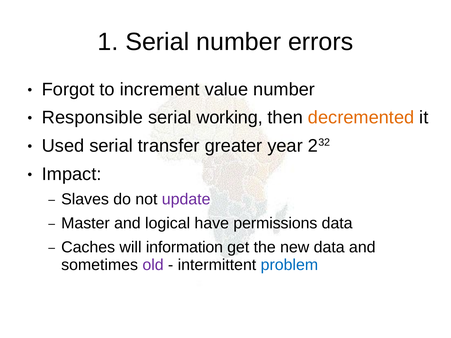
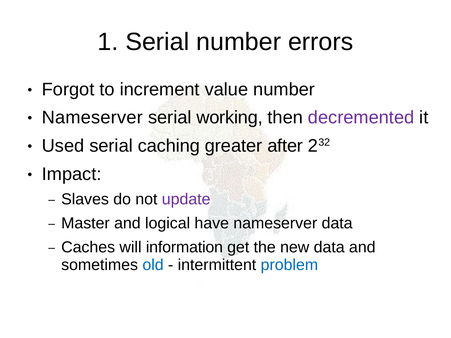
Responsible at (92, 118): Responsible -> Nameserver
decremented colour: orange -> purple
transfer: transfer -> caching
year: year -> after
have permissions: permissions -> nameserver
old colour: purple -> blue
